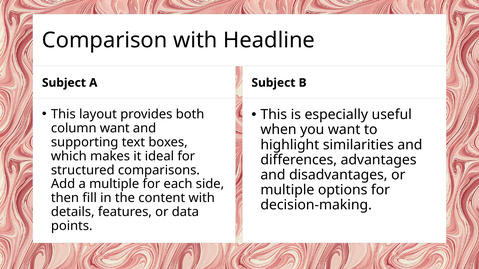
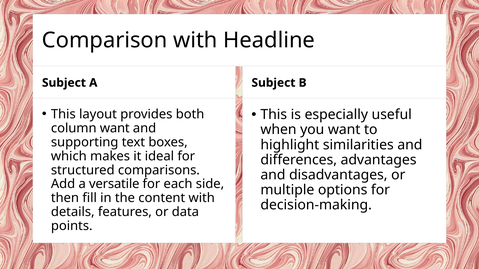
a multiple: multiple -> versatile
